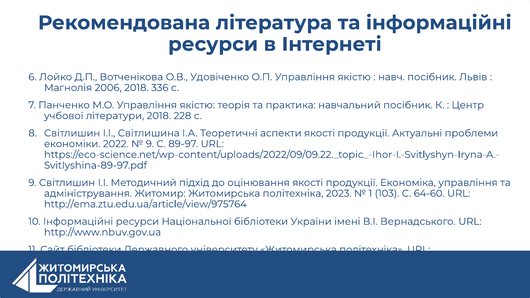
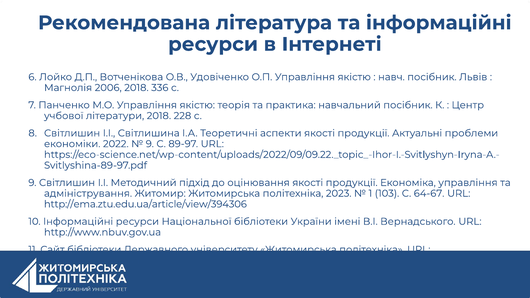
64-60: 64-60 -> 64-67
http://ema.ztu.edu.ua/article/view/975764: http://ema.ztu.edu.ua/article/view/975764 -> http://ema.ztu.edu.ua/article/view/394306
